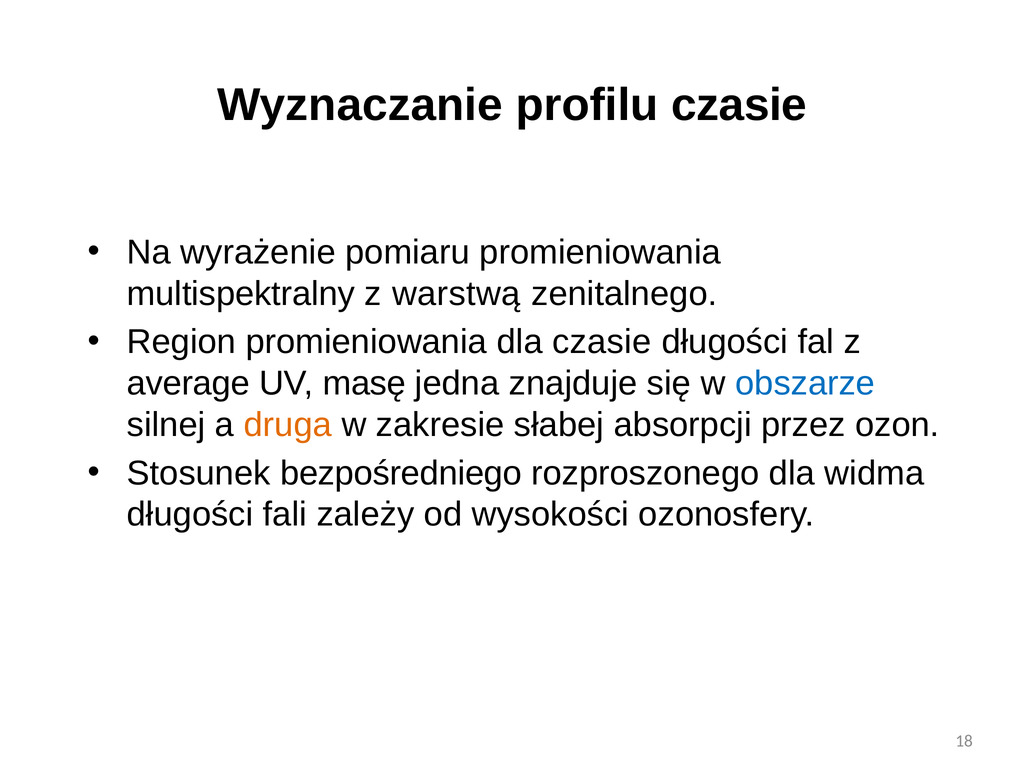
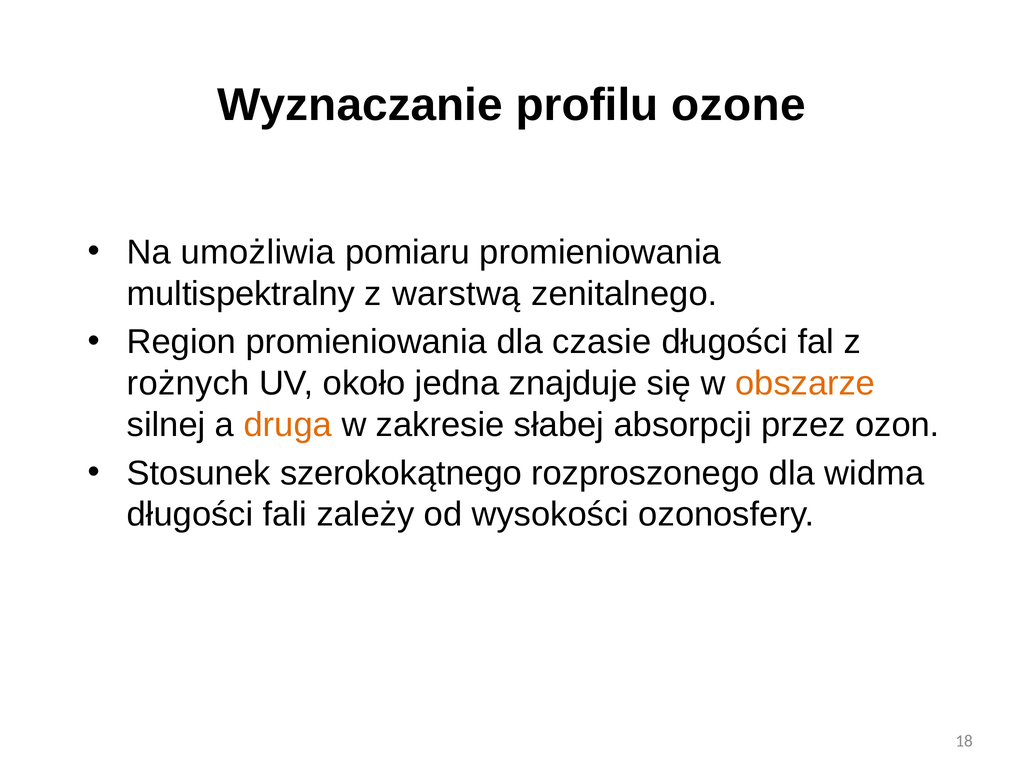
profilu czasie: czasie -> ozone
wyrażenie: wyrażenie -> umożliwia
average: average -> rożnych
masę: masę -> około
obszarze colour: blue -> orange
bezpośredniego: bezpośredniego -> szerokokątnego
